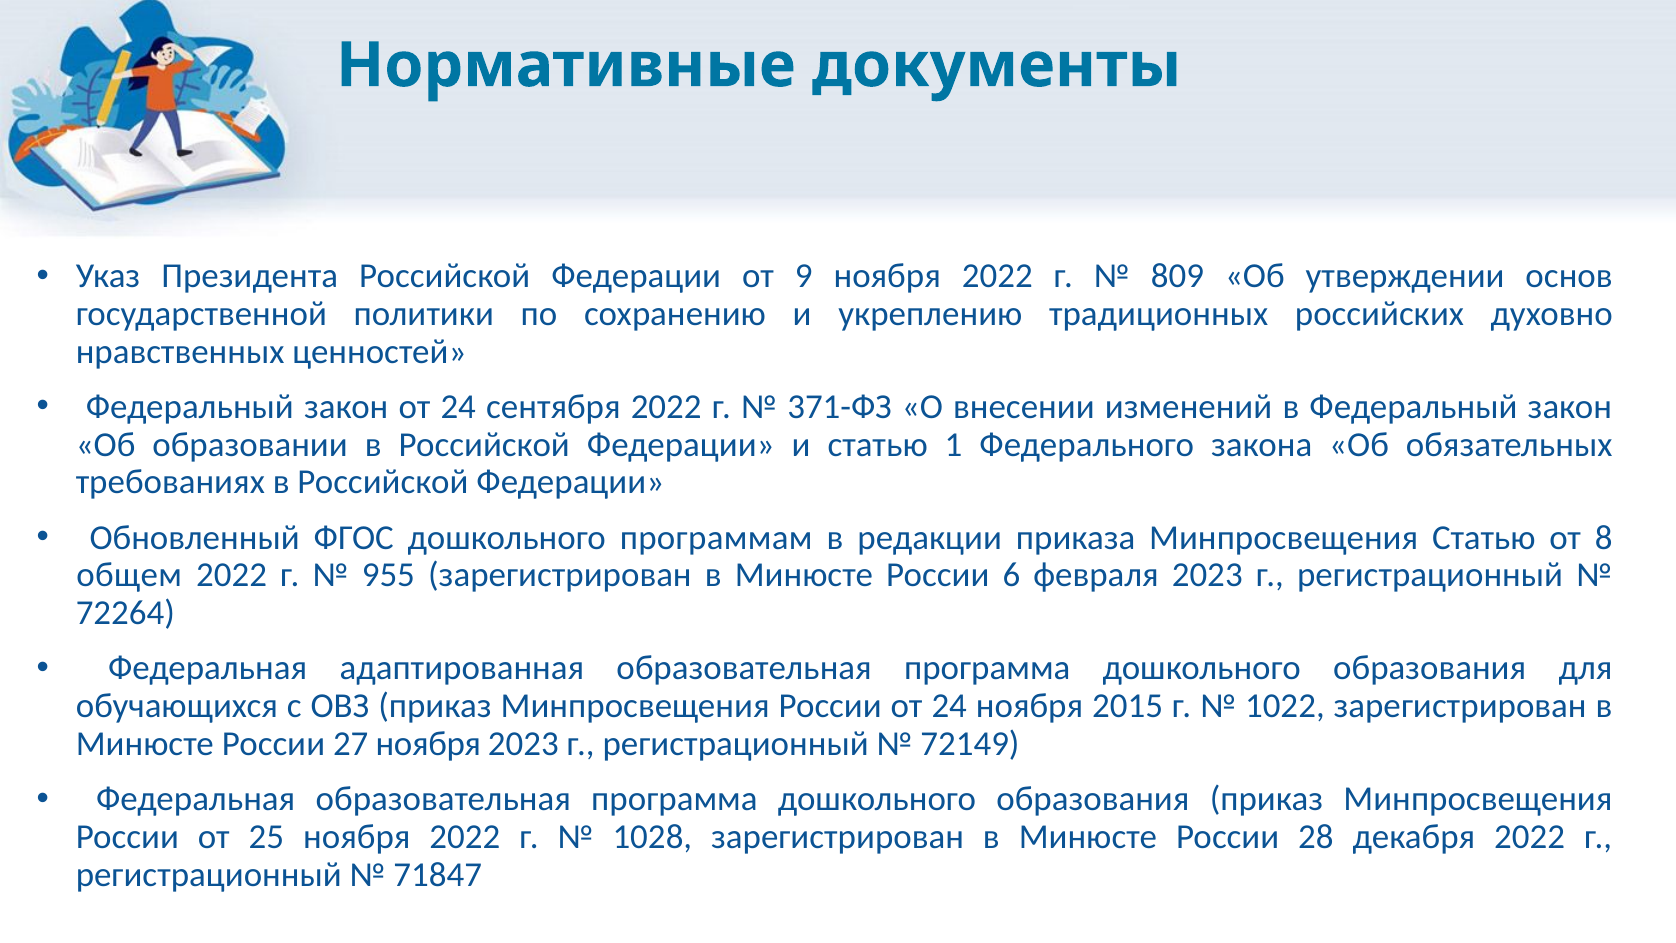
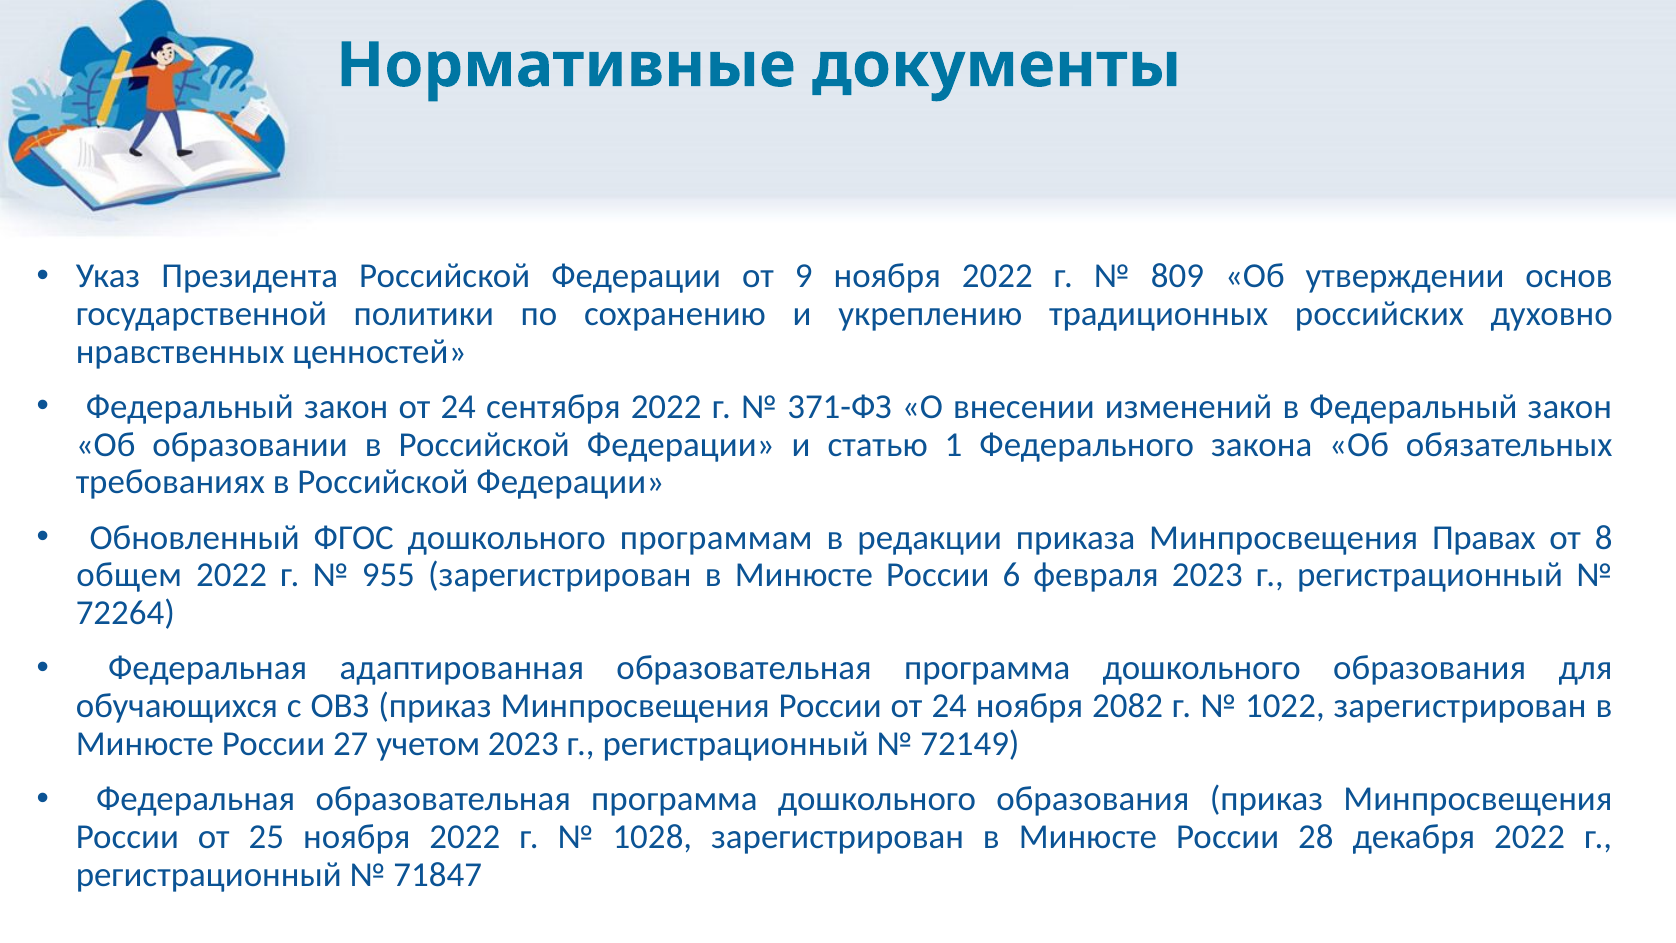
Минпросвещения Статью: Статью -> Правах
2015: 2015 -> 2082
27 ноября: ноября -> учетом
